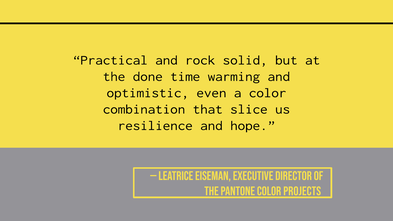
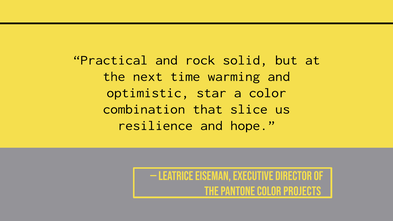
done: done -> next
even: even -> star
